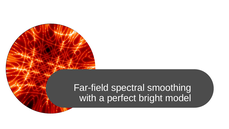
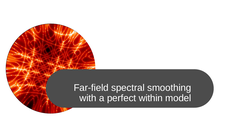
bright: bright -> within
